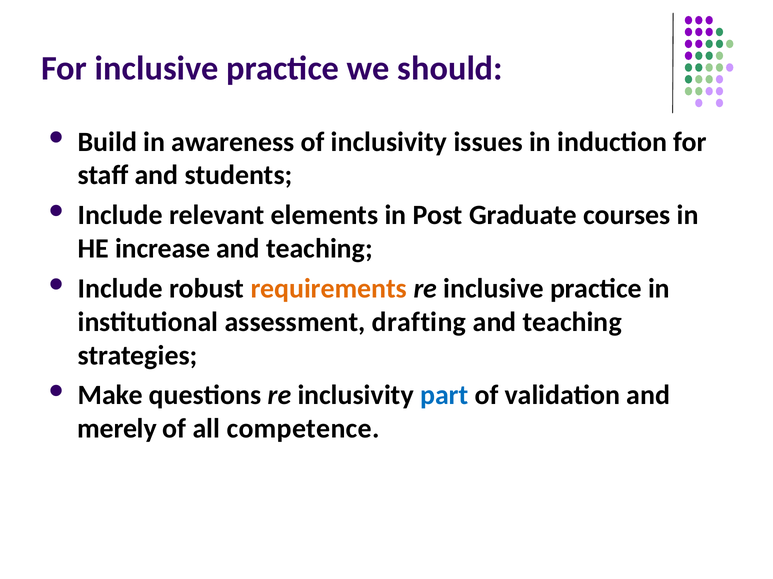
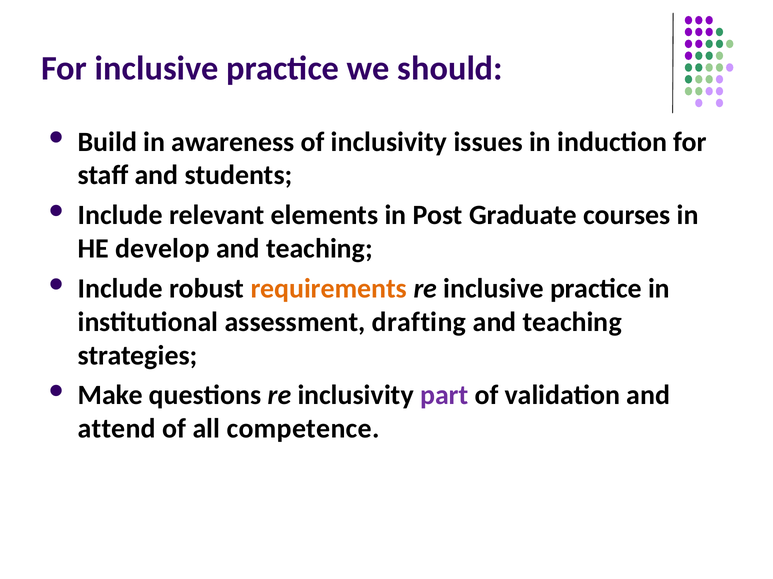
increase: increase -> develop
part colour: blue -> purple
merely: merely -> attend
